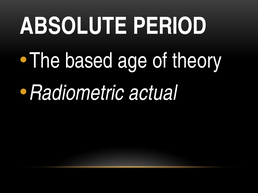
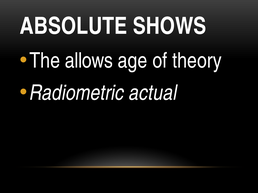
PERIOD: PERIOD -> SHOWS
based: based -> allows
